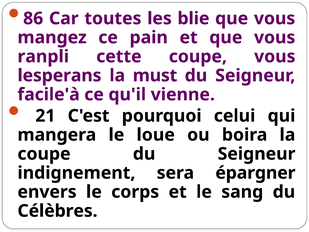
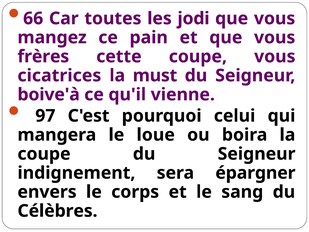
86: 86 -> 66
blie: blie -> jodi
ranpli: ranpli -> frères
lesperans: lesperans -> cicatrices
facile'à: facile'à -> boive'à
21: 21 -> 97
